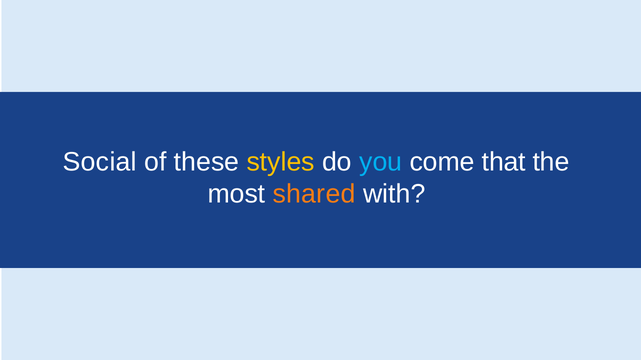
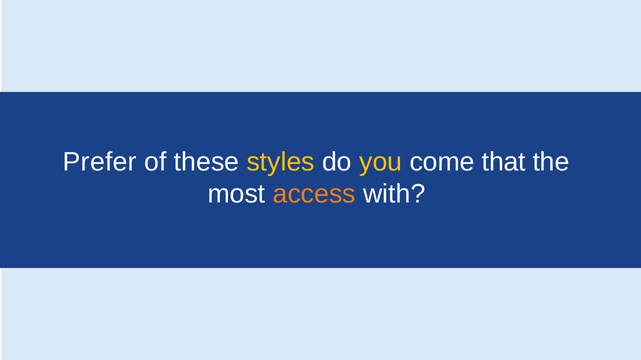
Social: Social -> Prefer
you colour: light blue -> yellow
shared: shared -> access
